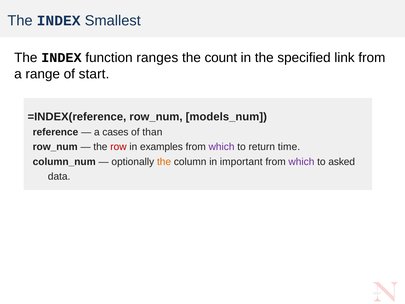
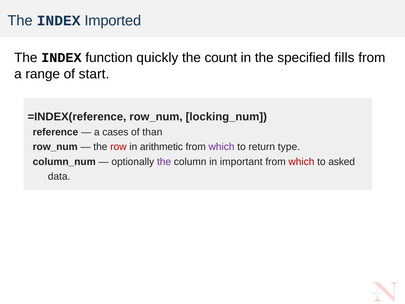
Smallest: Smallest -> Imported
ranges: ranges -> quickly
link: link -> fills
models_num: models_num -> locking_num
examples: examples -> arithmetic
time: time -> type
the at (164, 162) colour: orange -> purple
which at (301, 162) colour: purple -> red
